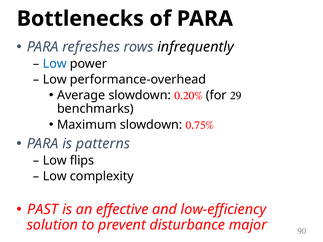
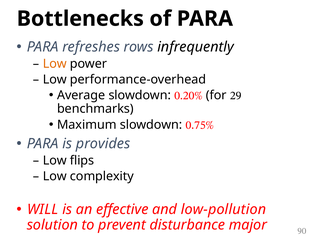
Low at (55, 64) colour: blue -> orange
patterns: patterns -> provides
PAST: PAST -> WILL
low-efficiency: low-efficiency -> low-pollution
